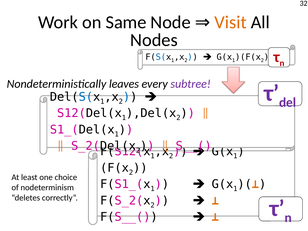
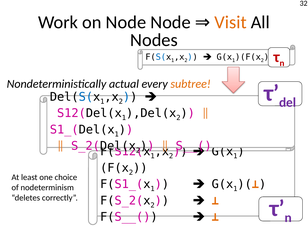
on Same: Same -> Node
leaves: leaves -> actual
subtree colour: purple -> orange
